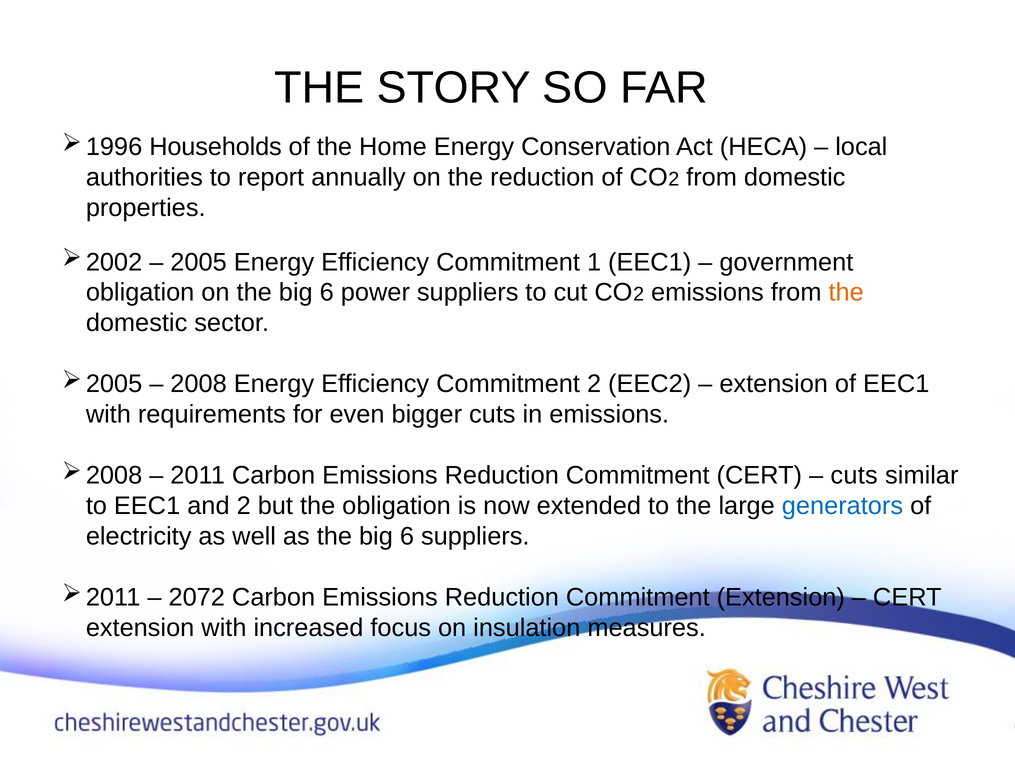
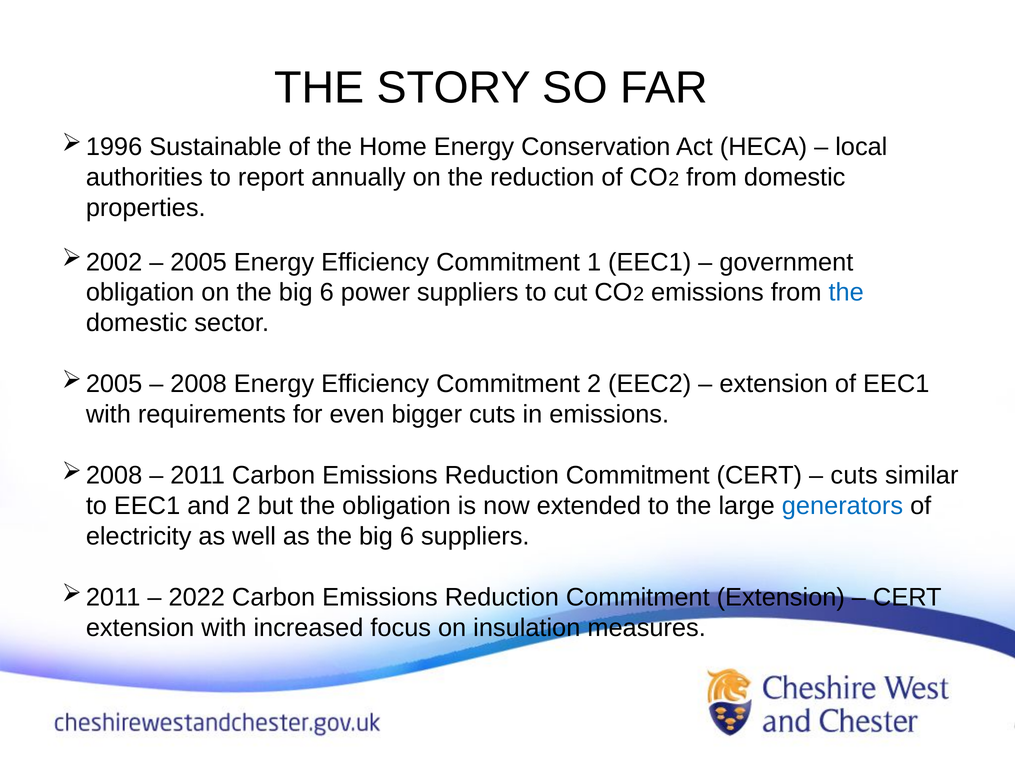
Households: Households -> Sustainable
the at (846, 292) colour: orange -> blue
2072: 2072 -> 2022
